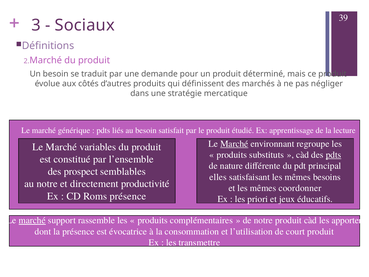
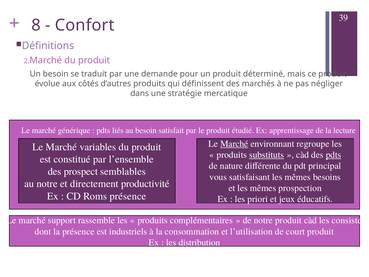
3: 3 -> 8
Sociaux: Sociaux -> Confort
substituts underline: none -> present
elles: elles -> vous
coordonner: coordonner -> prospection
marché at (32, 220) underline: present -> none
apporter: apporter -> consiste
évocatrice: évocatrice -> industriels
transmettre: transmettre -> distribution
